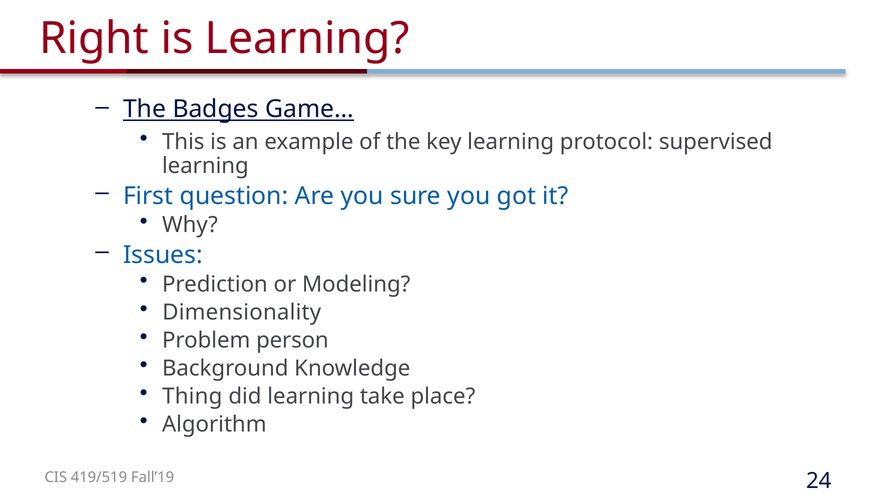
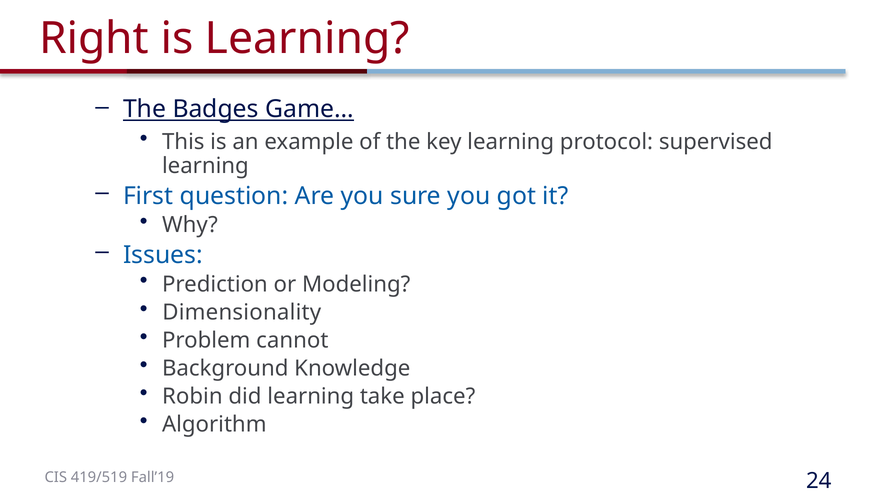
person: person -> cannot
Thing: Thing -> Robin
